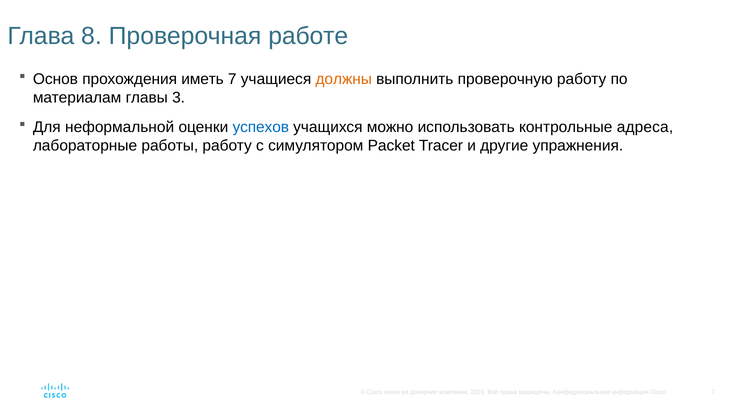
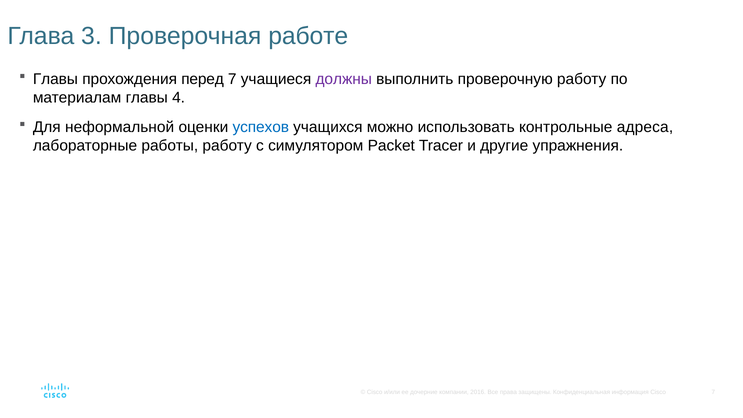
8: 8 -> 3
Основ at (55, 79): Основ -> Главы
иметь: иметь -> перед
должны colour: orange -> purple
3: 3 -> 4
